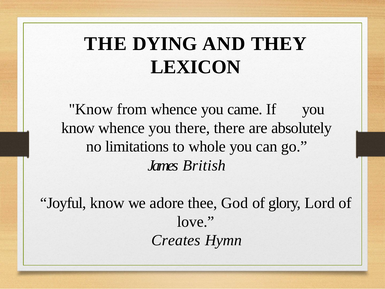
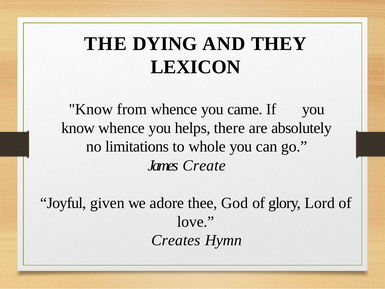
you there: there -> helps
British: British -> Create
Joyful know: know -> given
